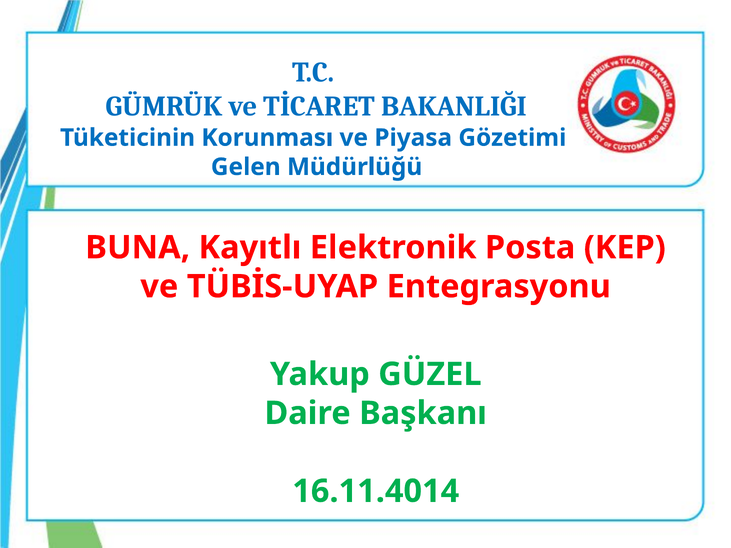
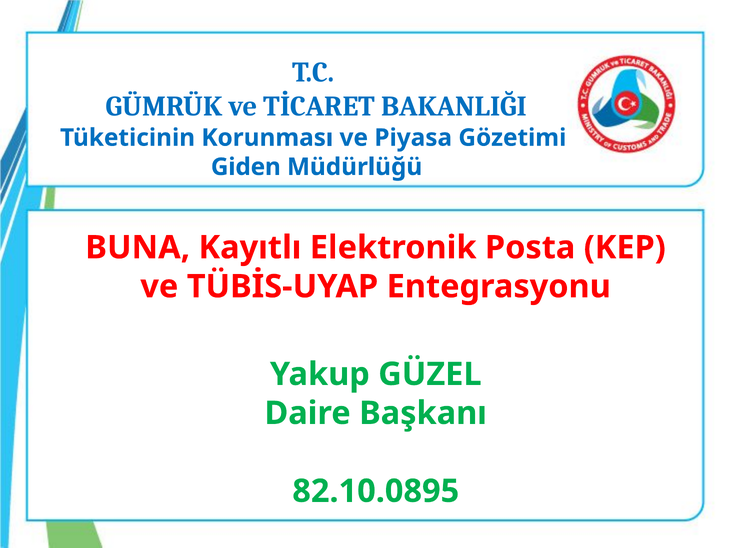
Gelen: Gelen -> Giden
16.11.4014: 16.11.4014 -> 82.10.0895
